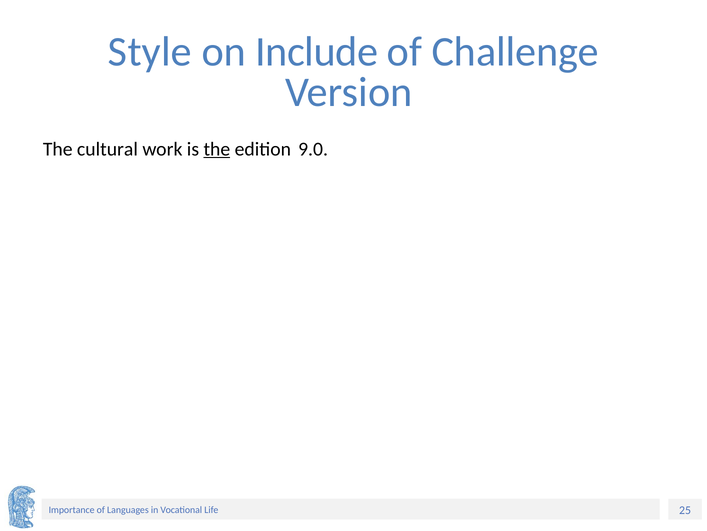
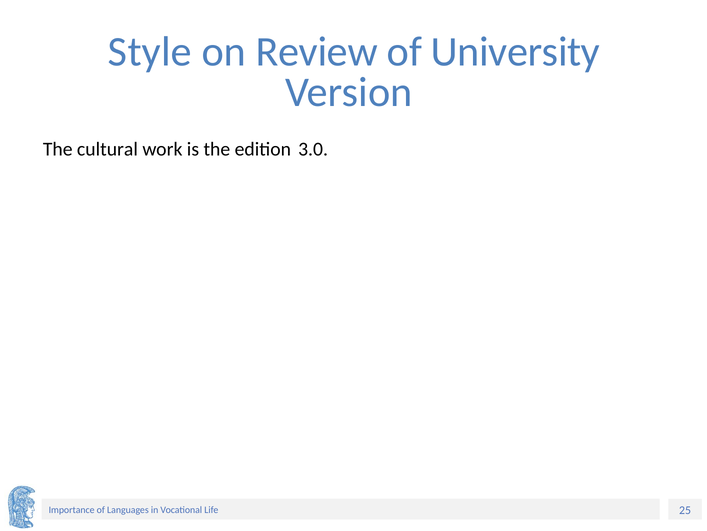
Include: Include -> Review
Challenge: Challenge -> University
the at (217, 149) underline: present -> none
9.0: 9.0 -> 3.0
